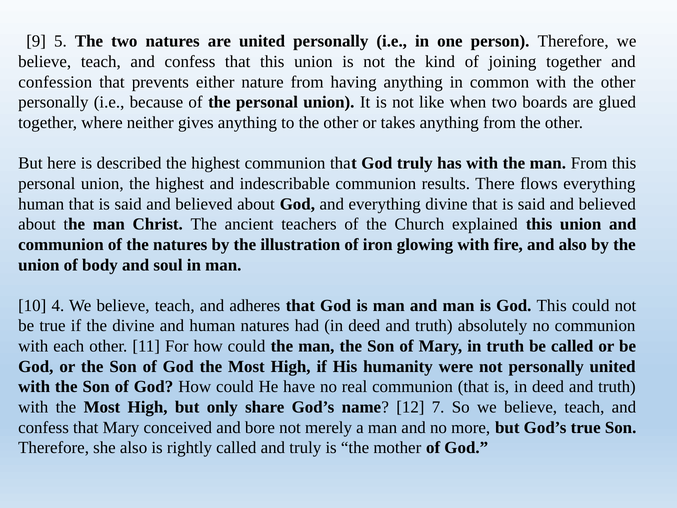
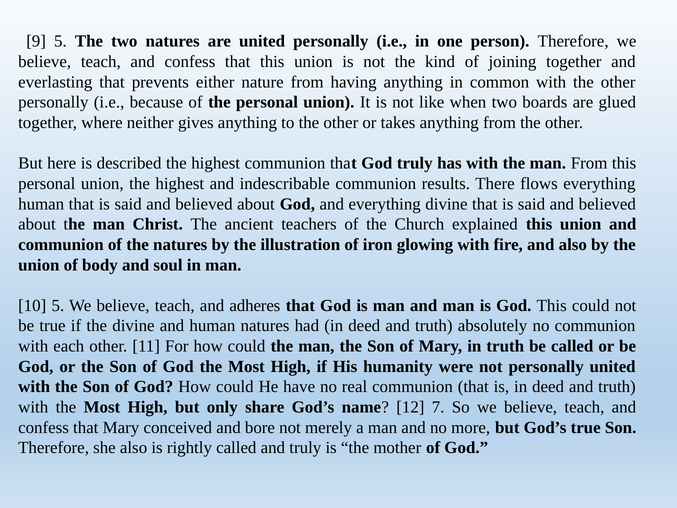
confession: confession -> everlasting
10 4: 4 -> 5
